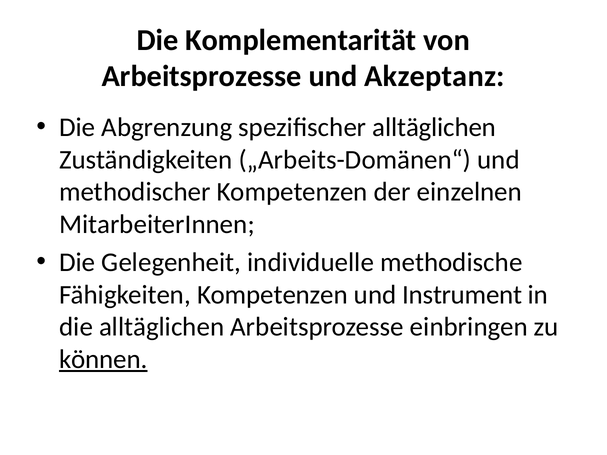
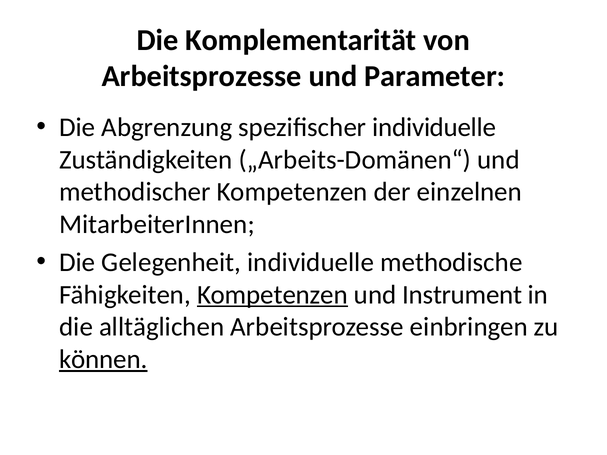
Akzeptanz: Akzeptanz -> Parameter
spezifischer alltäglichen: alltäglichen -> individuelle
Kompetenzen at (272, 295) underline: none -> present
